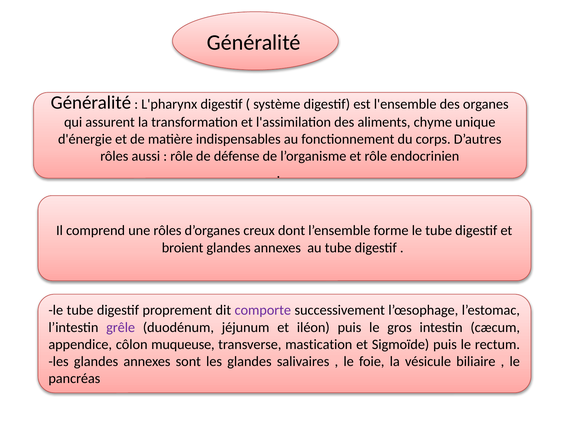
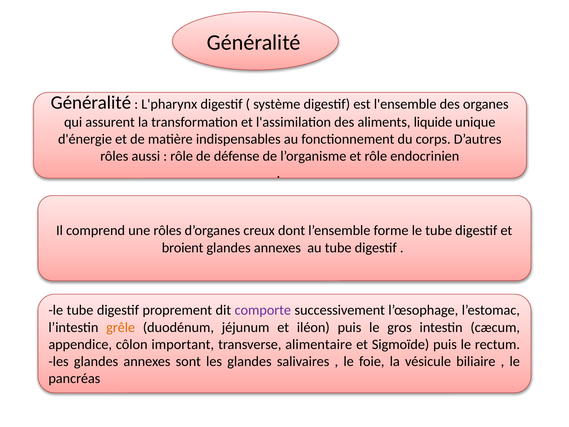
chyme: chyme -> liquide
grêle colour: purple -> orange
muqueuse: muqueuse -> important
mastication: mastication -> alimentaire
